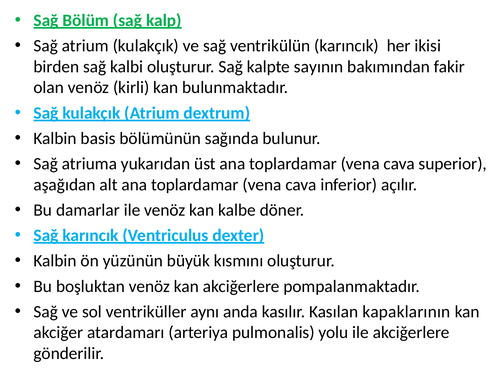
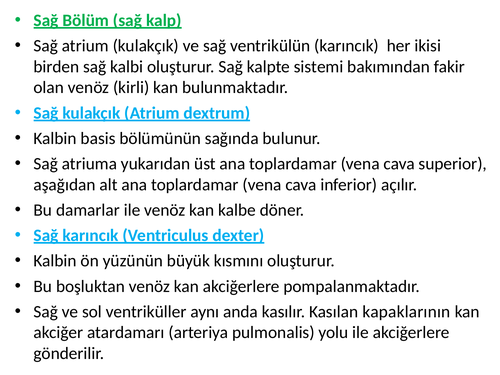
sayının: sayının -> sistemi
